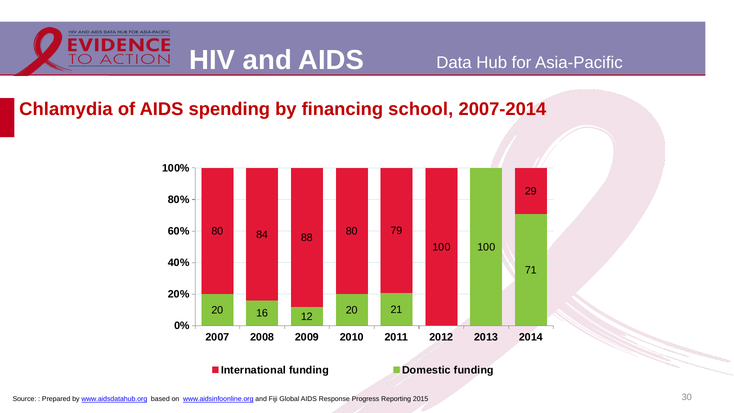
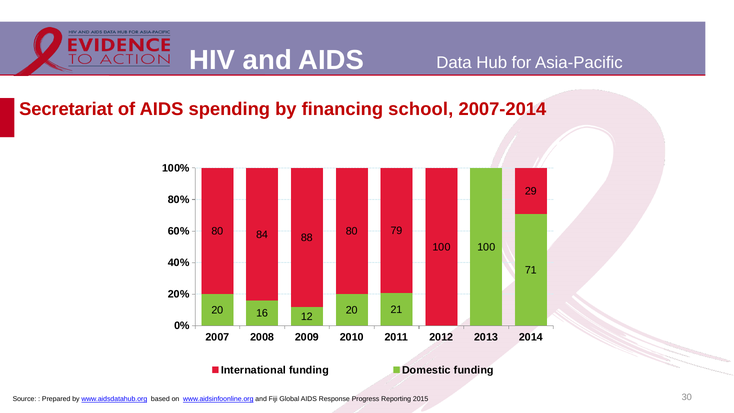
Chlamydia: Chlamydia -> Secretariat
